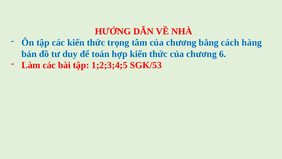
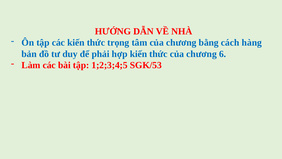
toán: toán -> phải
